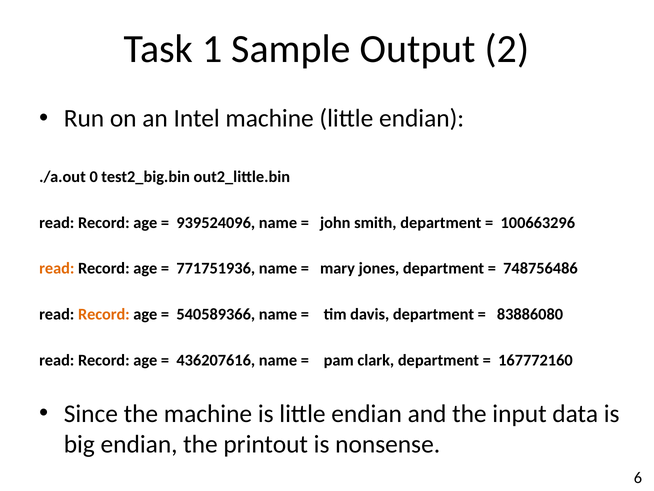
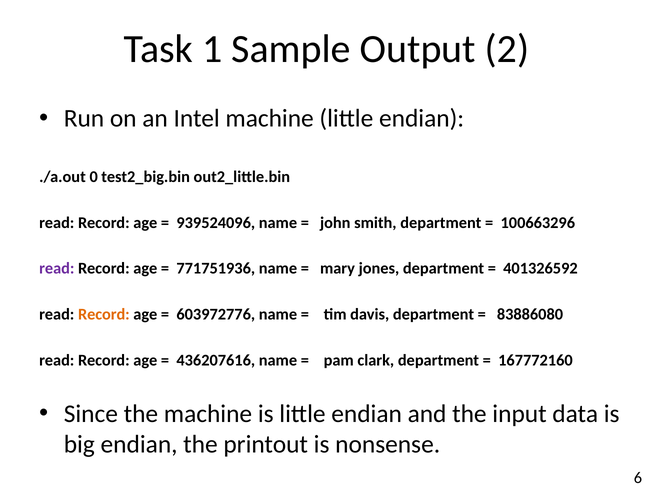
read at (57, 268) colour: orange -> purple
748756486: 748756486 -> 401326592
540589366: 540589366 -> 603972776
